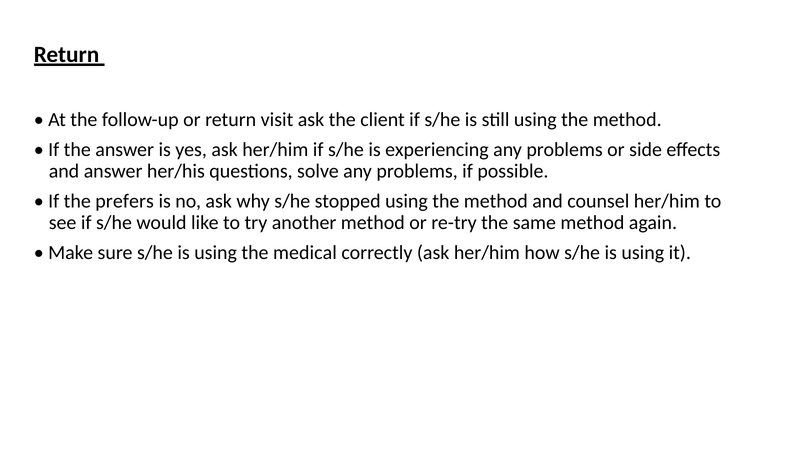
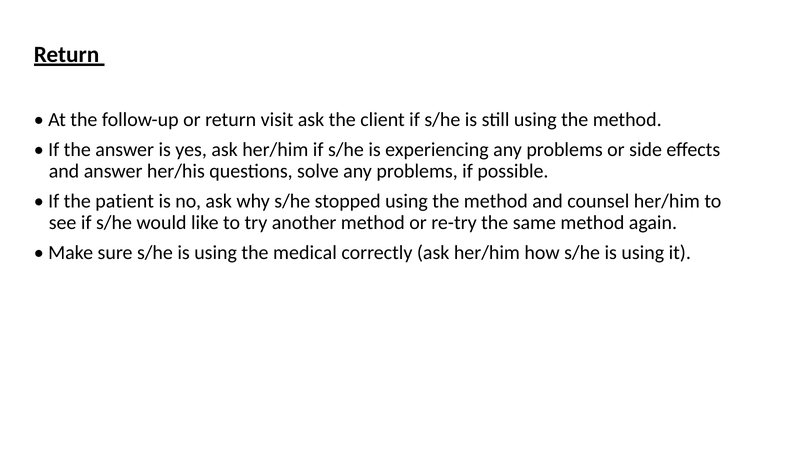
prefers: prefers -> patient
